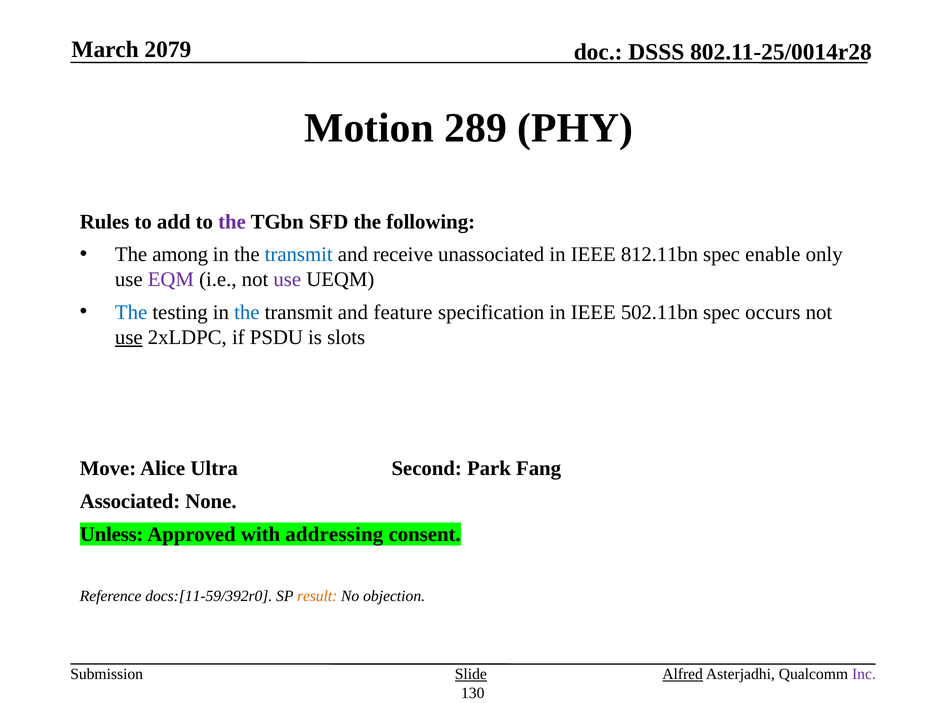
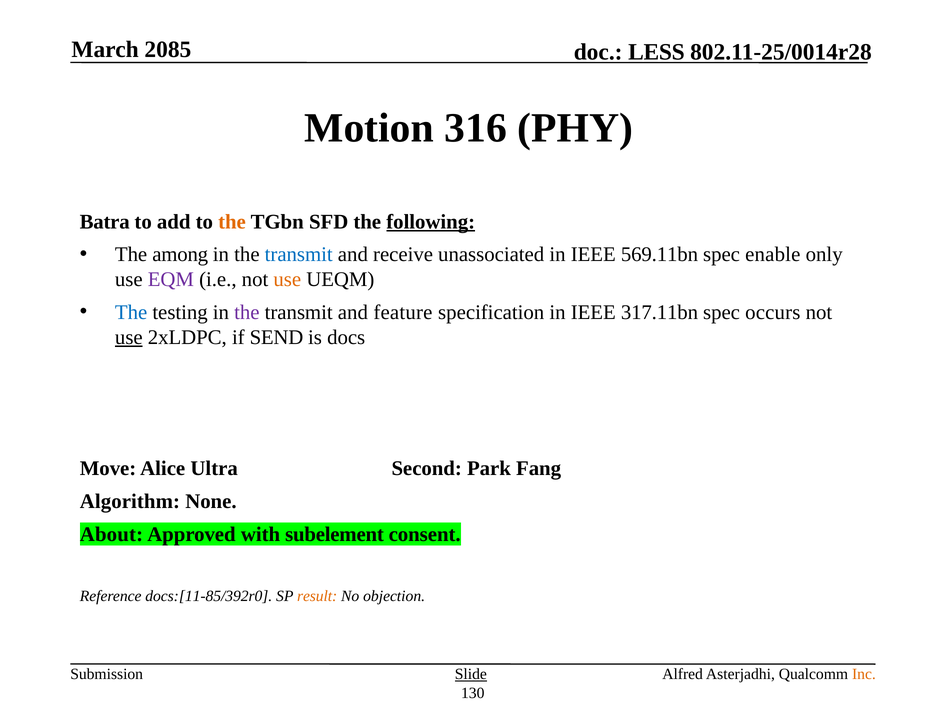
2079: 2079 -> 2085
DSSS: DSSS -> LESS
289: 289 -> 316
Rules: Rules -> Batra
the at (232, 222) colour: purple -> orange
following underline: none -> present
812.11bn: 812.11bn -> 569.11bn
use at (287, 280) colour: purple -> orange
the at (247, 313) colour: blue -> purple
502.11bn: 502.11bn -> 317.11bn
PSDU: PSDU -> SEND
slots: slots -> docs
Associated: Associated -> Algorithm
Unless: Unless -> About
addressing: addressing -> subelement
docs:[11-59/392r0: docs:[11-59/392r0 -> docs:[11-85/392r0
Alfred underline: present -> none
Inc colour: purple -> orange
